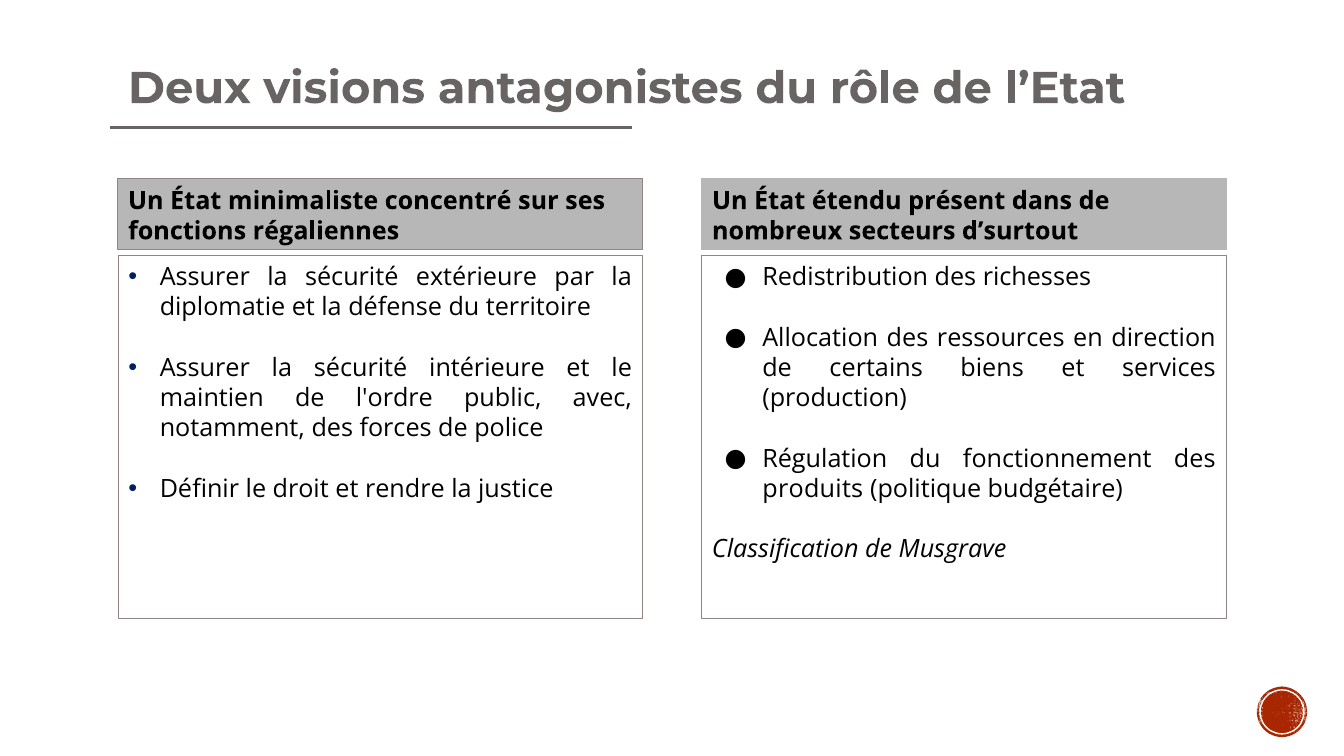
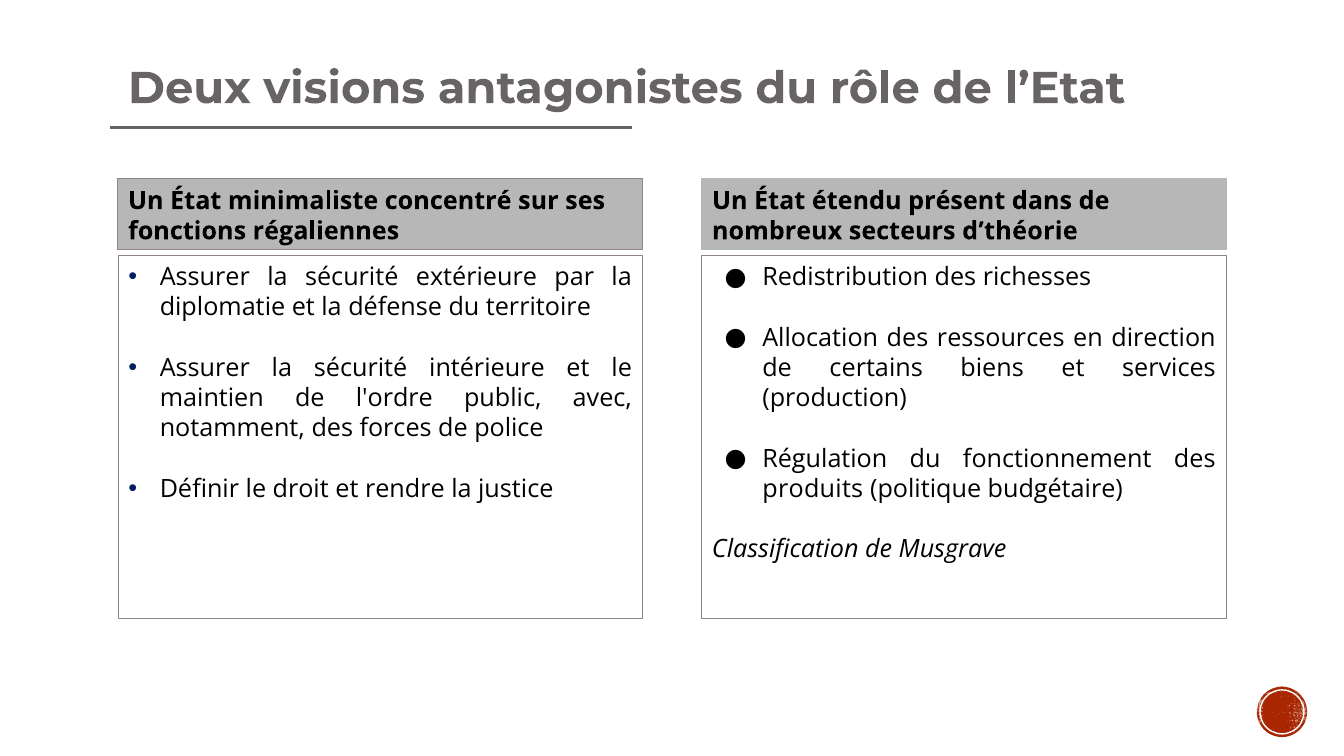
d’surtout: d’surtout -> d’théorie
